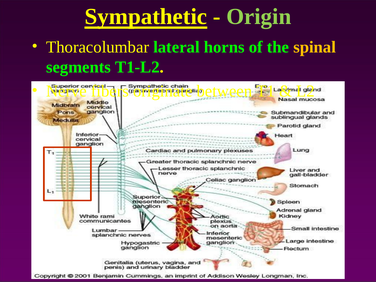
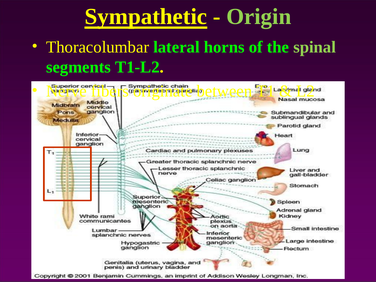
spinal colour: yellow -> light green
